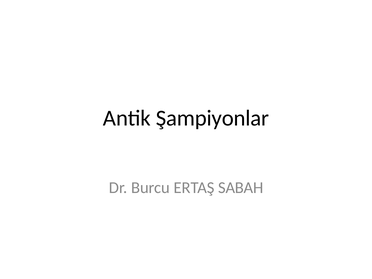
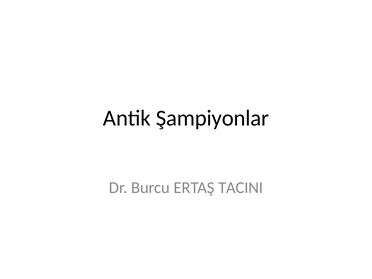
SABAH: SABAH -> TACINI
